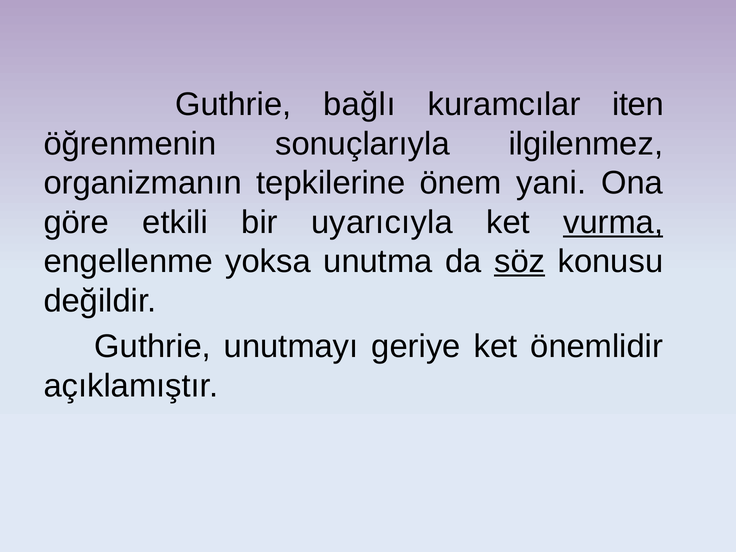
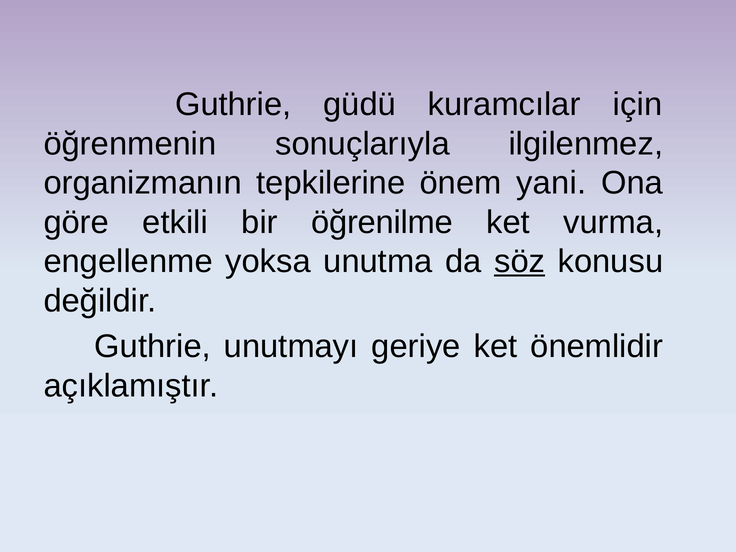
bağlı: bağlı -> güdü
iten: iten -> için
uyarıcıyla: uyarıcıyla -> öğrenilme
vurma underline: present -> none
